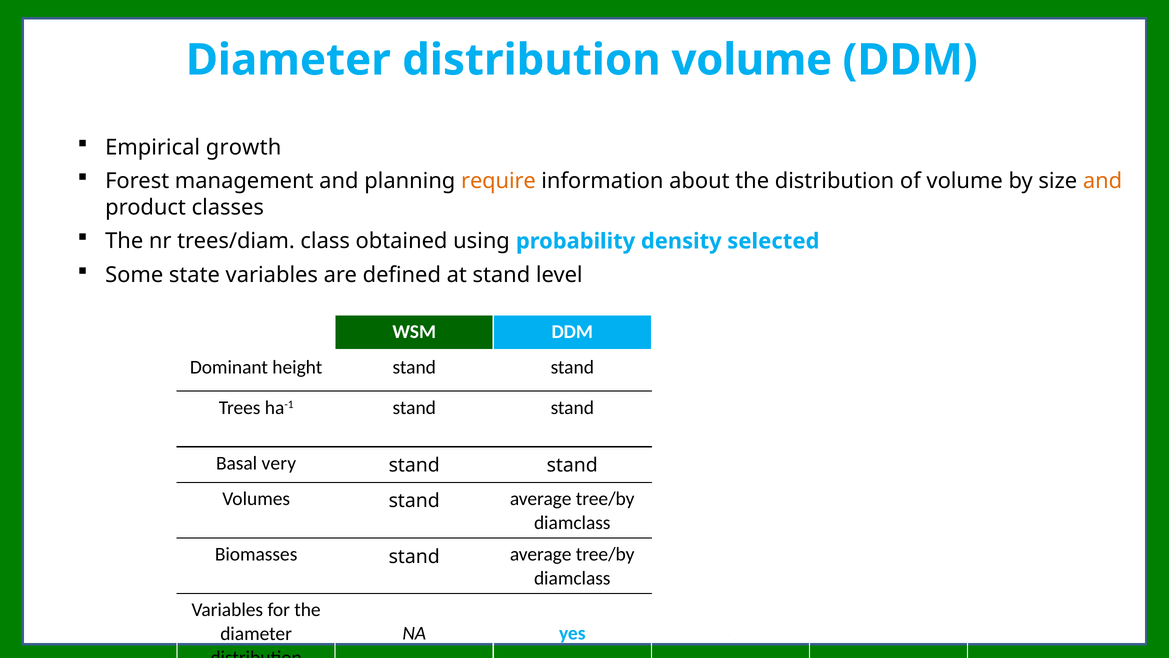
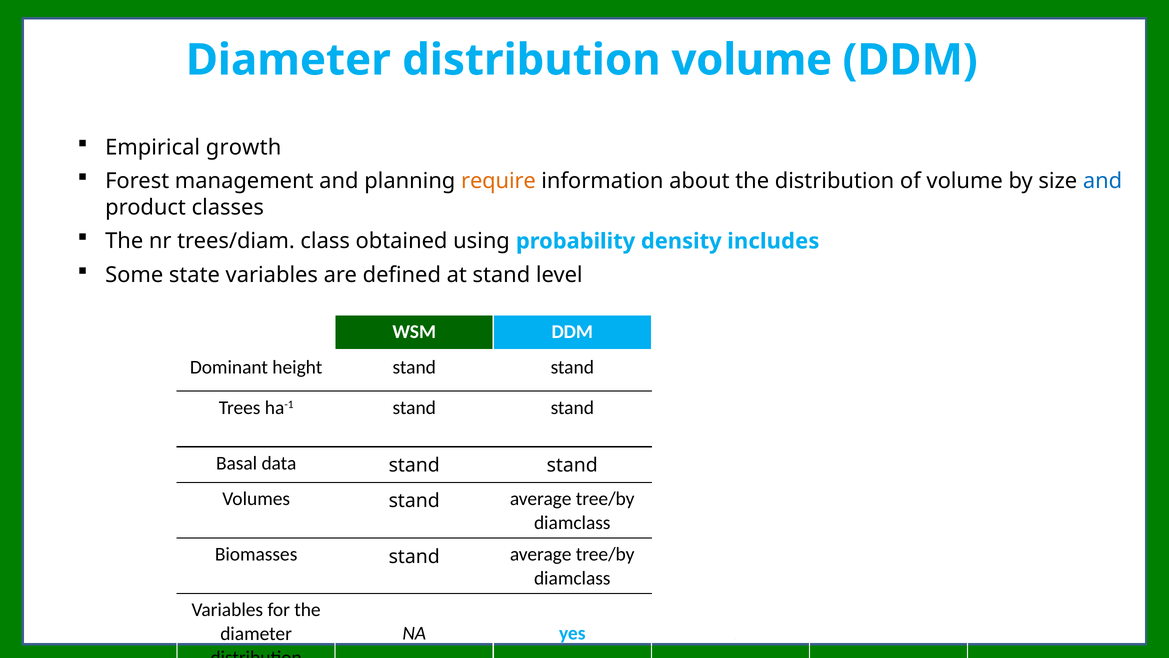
and at (1103, 181) colour: orange -> blue
selected: selected -> includes
very: very -> data
